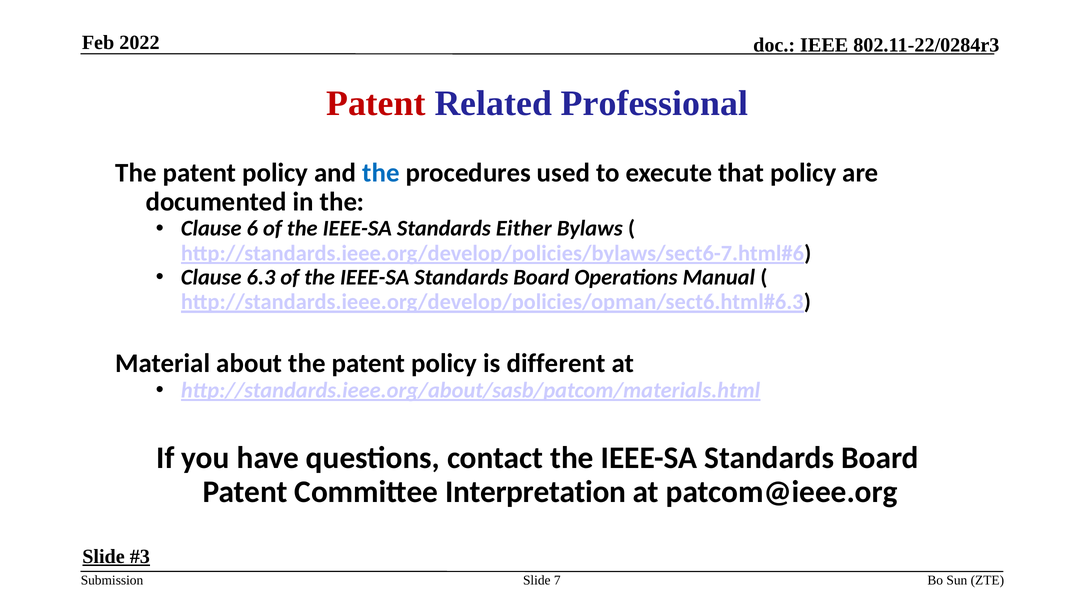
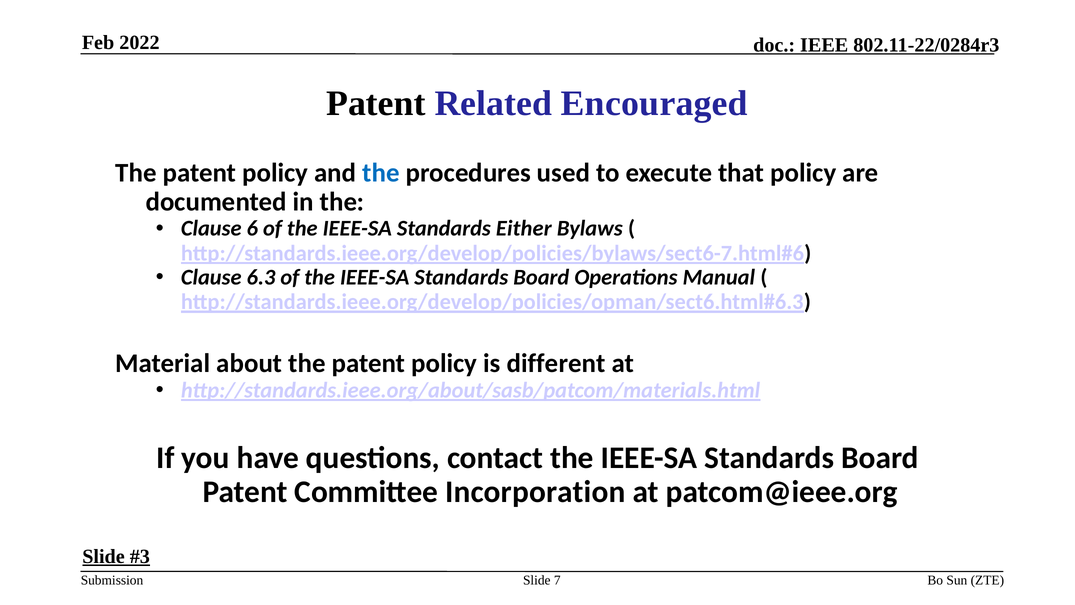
Patent at (376, 103) colour: red -> black
Professional: Professional -> Encouraged
Interpretation: Interpretation -> Incorporation
